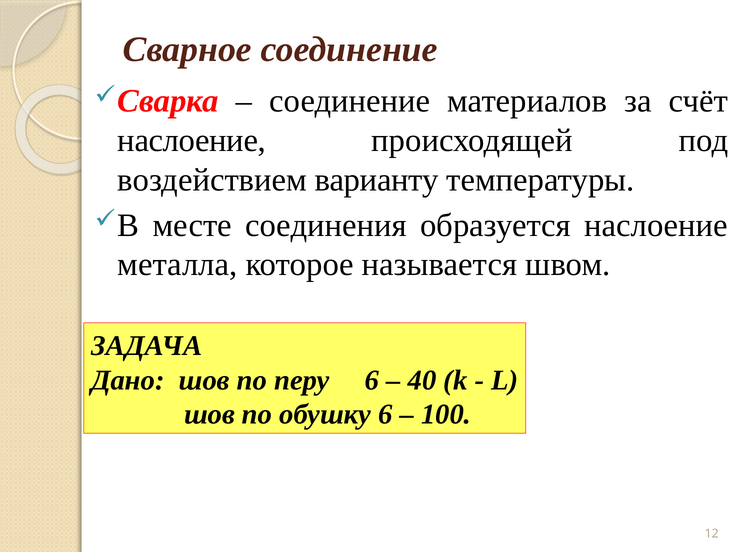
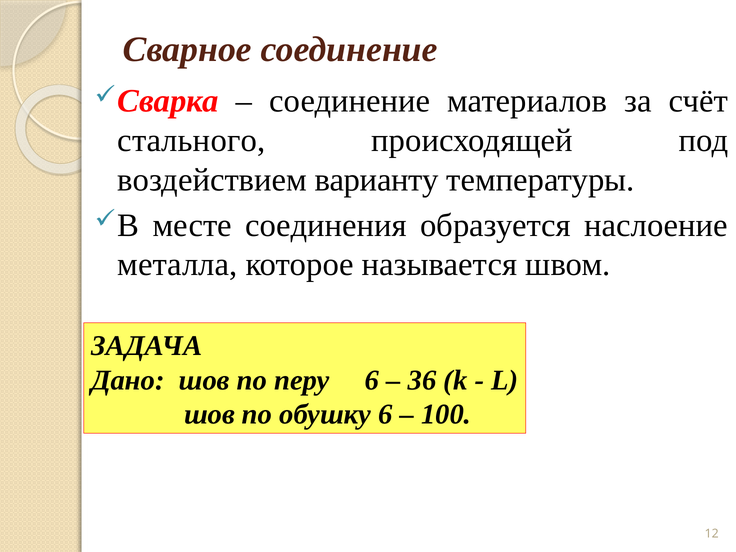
наслоение at (192, 140): наслоение -> стального
40: 40 -> 36
